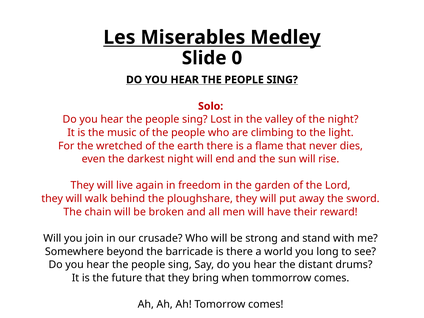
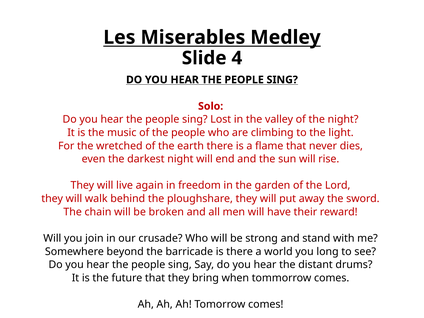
0: 0 -> 4
